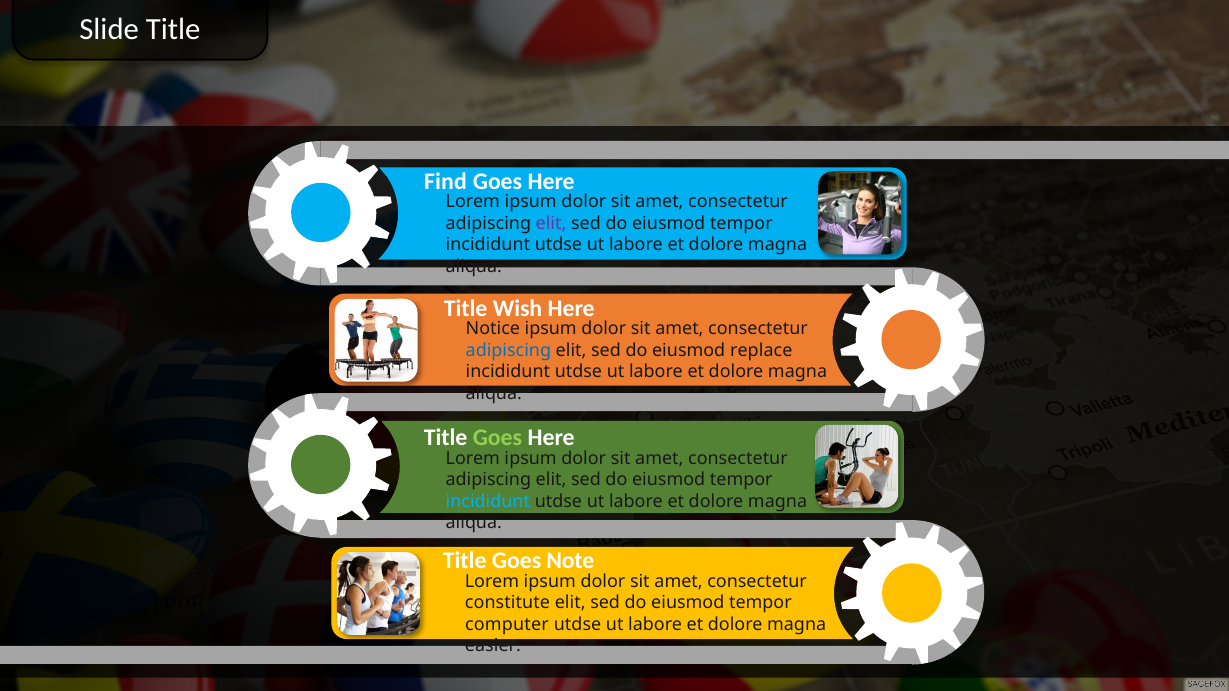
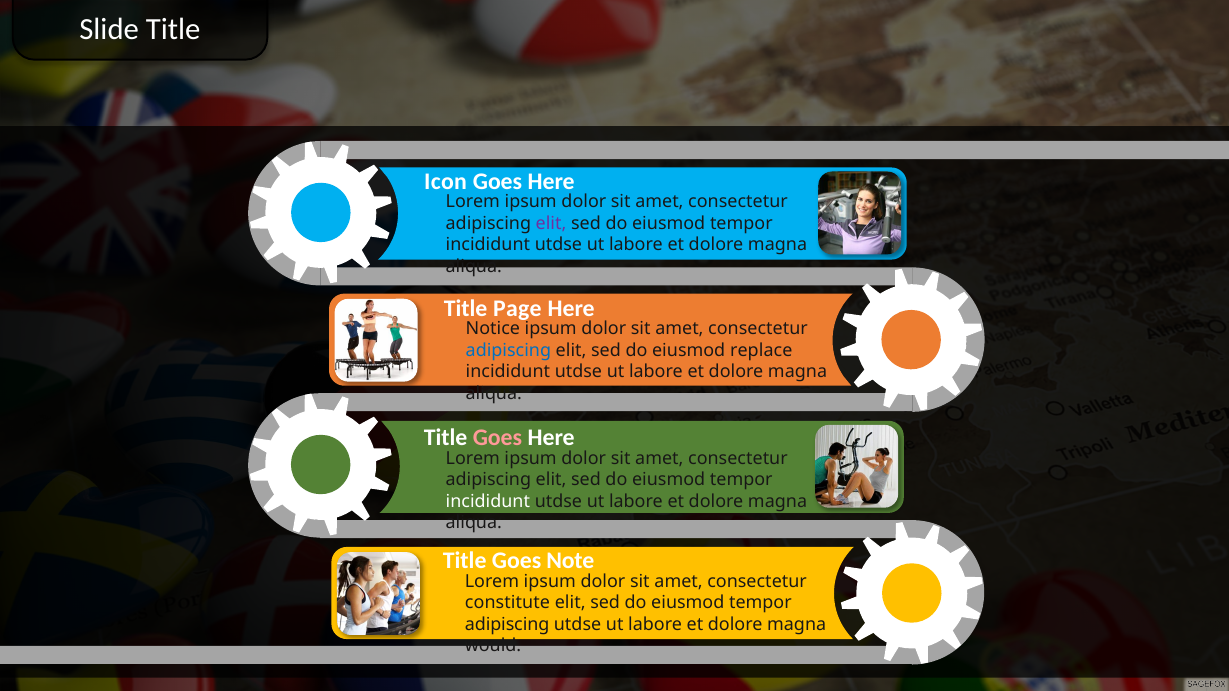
Find: Find -> Icon
Wish: Wish -> Page
Goes at (497, 438) colour: light green -> pink
incididunt at (488, 502) colour: light blue -> white
computer at (507, 625): computer -> adipiscing
easier: easier -> would
